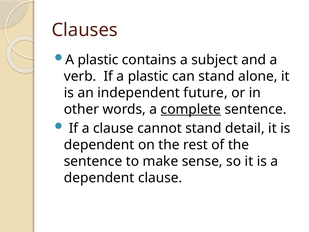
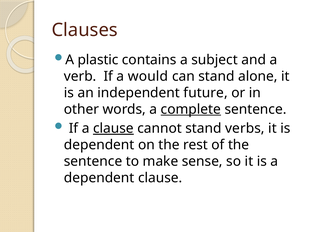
If a plastic: plastic -> would
clause at (113, 128) underline: none -> present
detail: detail -> verbs
